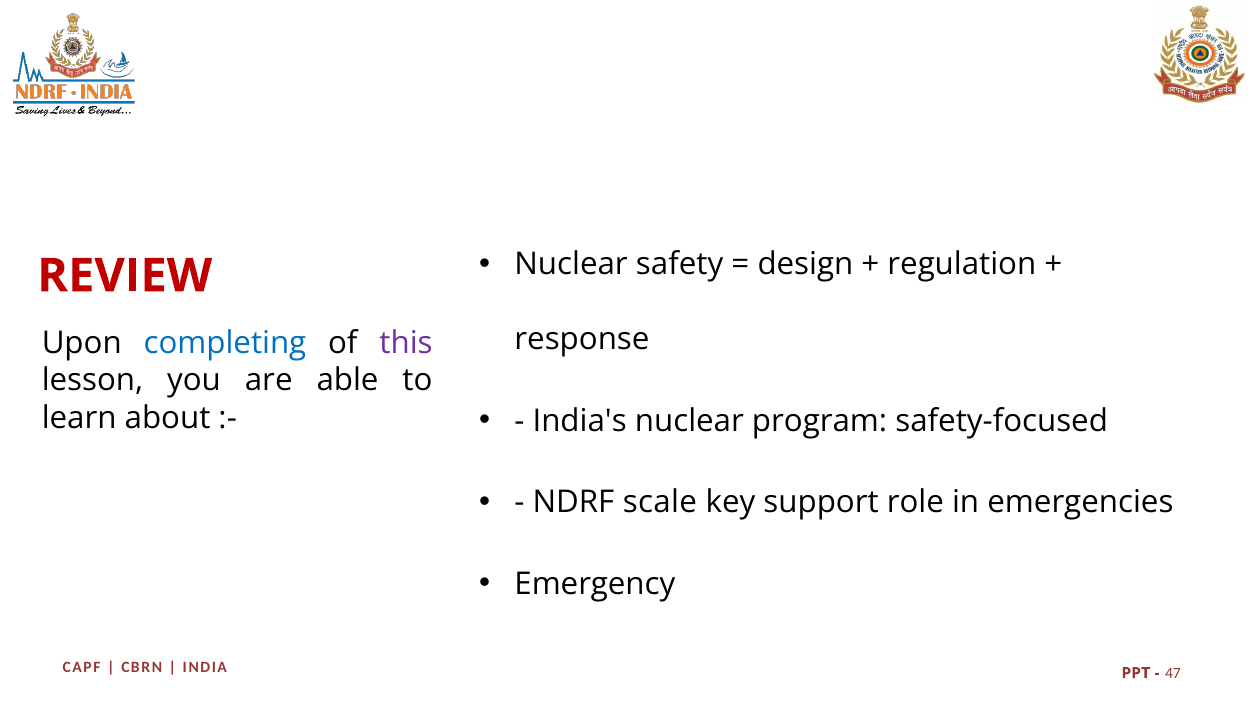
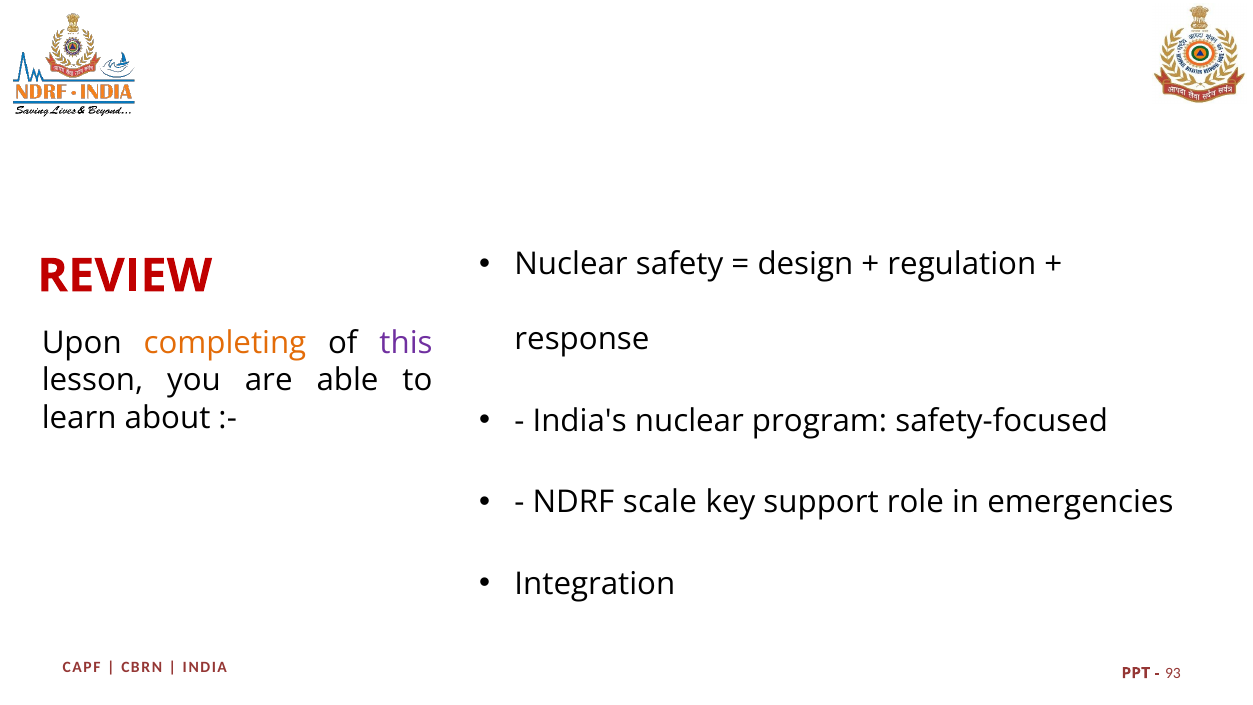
completing colour: blue -> orange
Emergency: Emergency -> Integration
47: 47 -> 93
